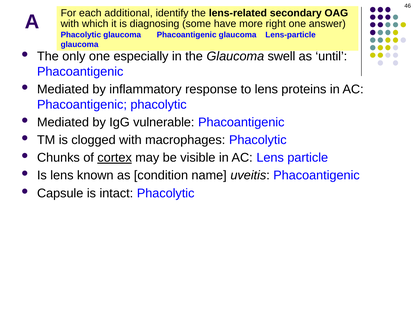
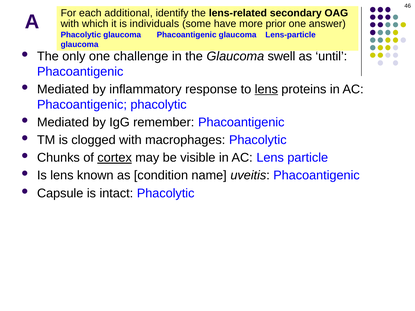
diagnosing: diagnosing -> individuals
right: right -> prior
especially: especially -> challenge
lens at (266, 89) underline: none -> present
vulnerable: vulnerable -> remember
